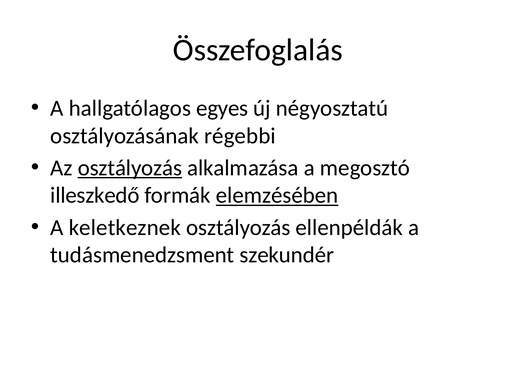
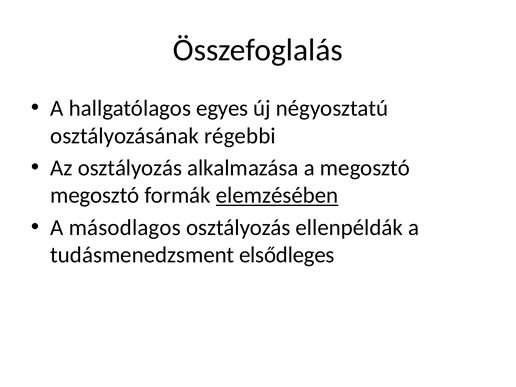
osztályozás at (130, 168) underline: present -> none
illeszkedő at (95, 195): illeszkedő -> megosztó
keletkeznek: keletkeznek -> másodlagos
szekundér: szekundér -> elsődleges
